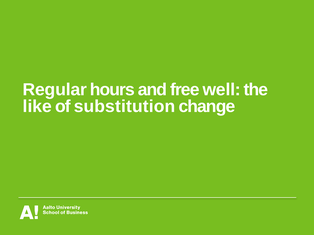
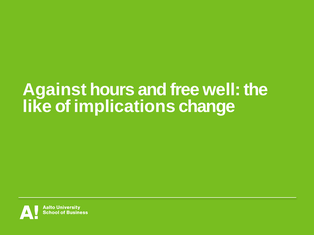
Regular: Regular -> Against
substitution: substitution -> implications
